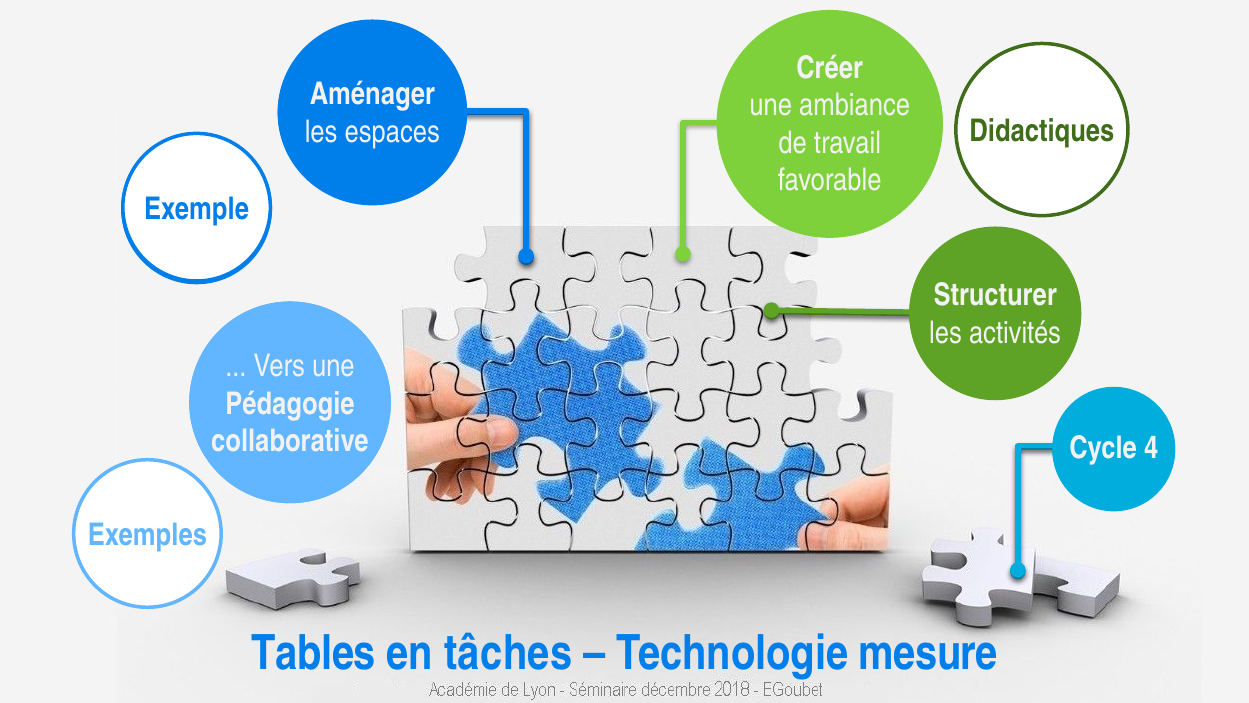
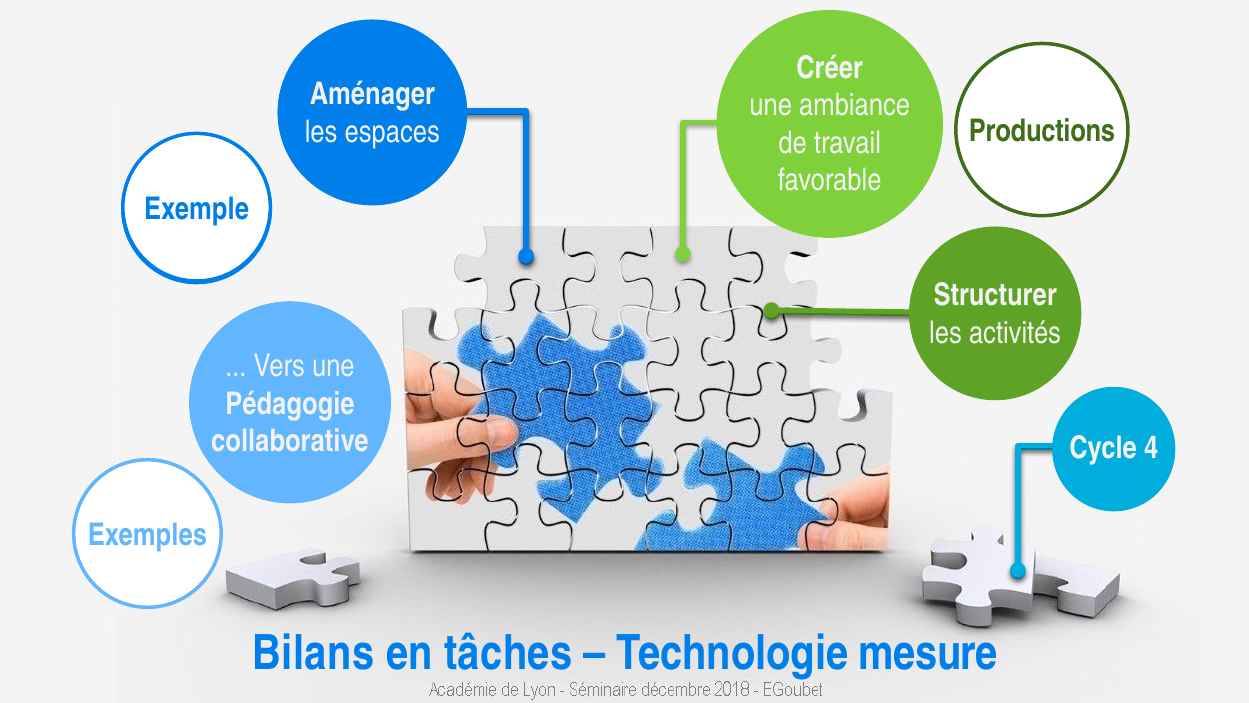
Didactiques: Didactiques -> Productions
Tables: Tables -> Bilans
